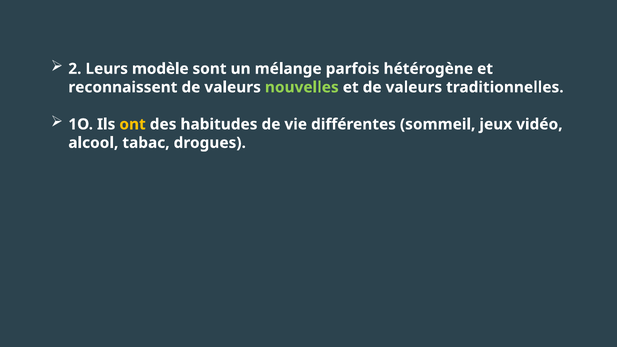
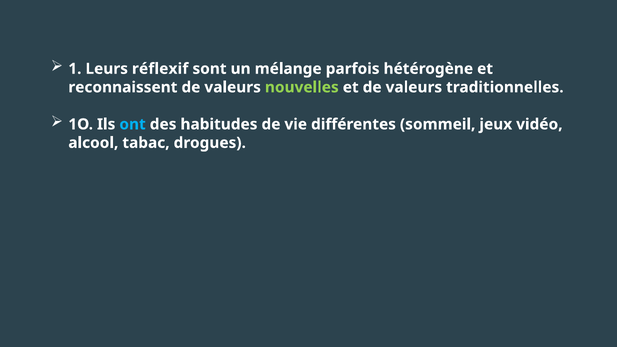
2: 2 -> 1
modèle: modèle -> réflexif
ont colour: yellow -> light blue
